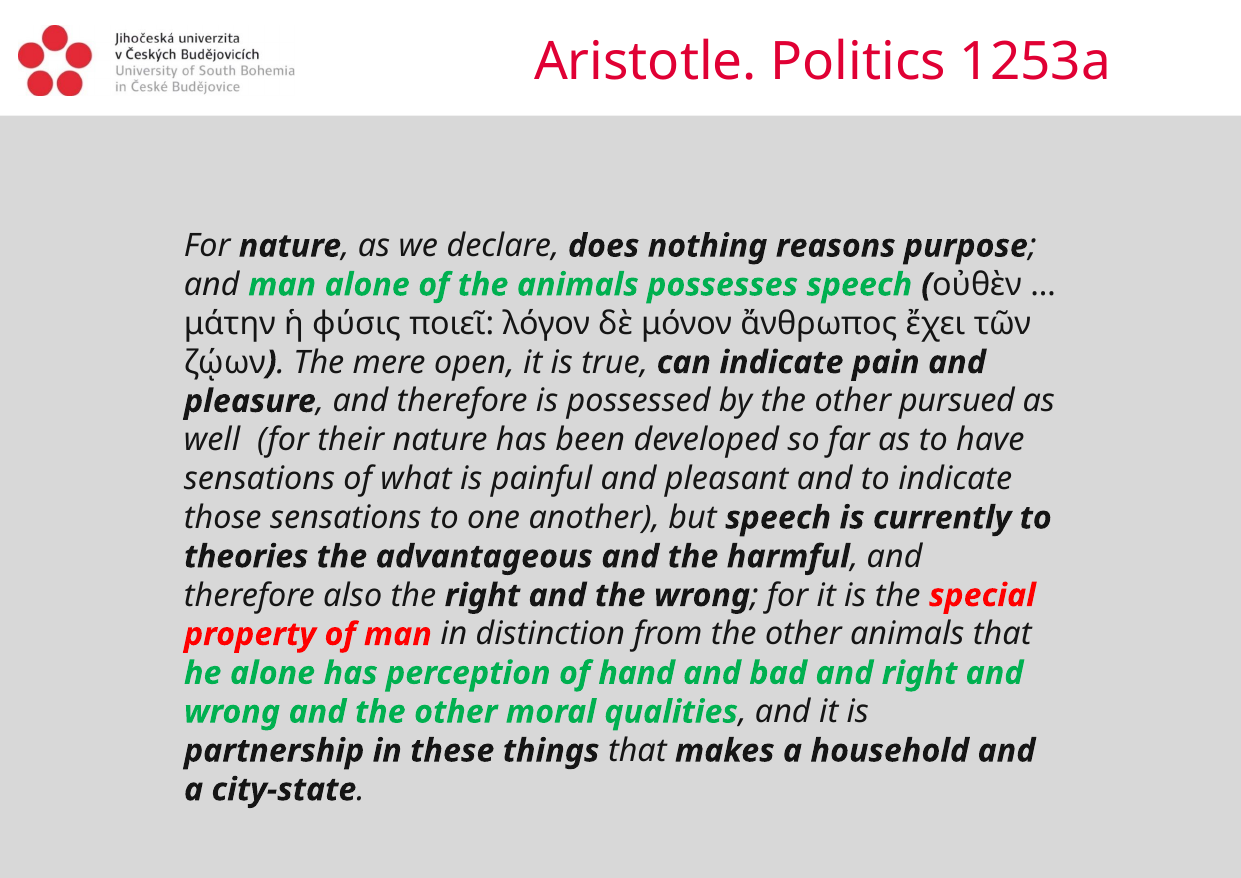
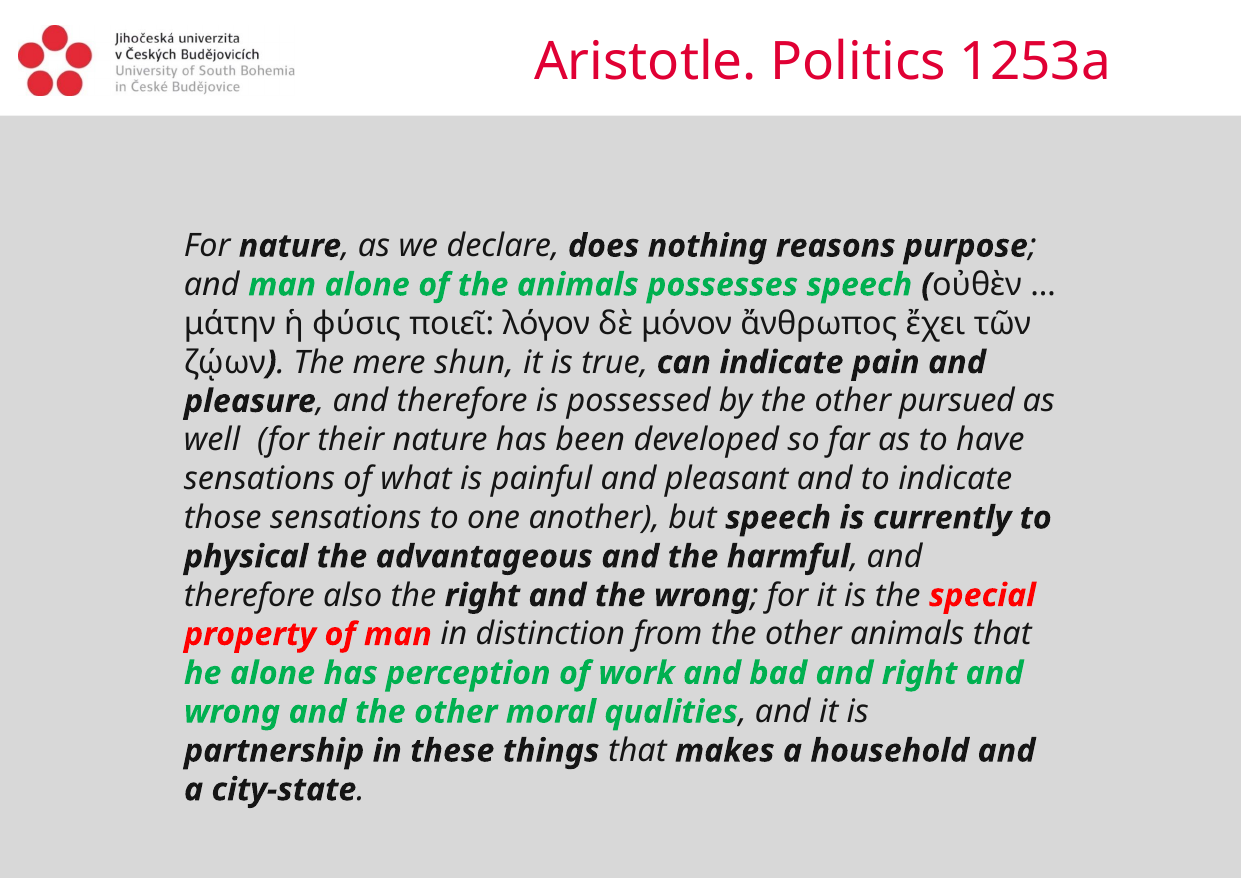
open: open -> shun
theories: theories -> physical
hand: hand -> work
